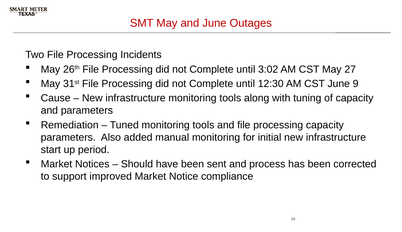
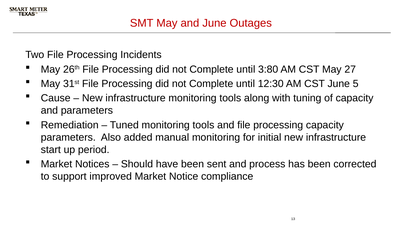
3:02: 3:02 -> 3:80
9: 9 -> 5
